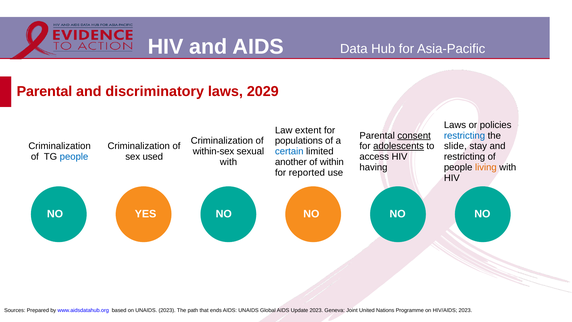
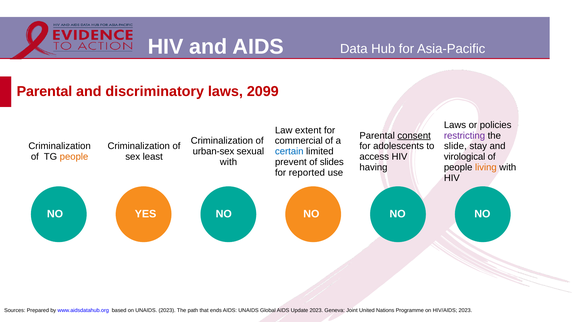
2029: 2029 -> 2099
restricting at (464, 135) colour: blue -> purple
populations: populations -> commercial
adolescents underline: present -> none
within-sex: within-sex -> urban-sex
people at (74, 157) colour: blue -> orange
used: used -> least
restricting at (465, 157): restricting -> virological
another: another -> prevent
within: within -> slides
